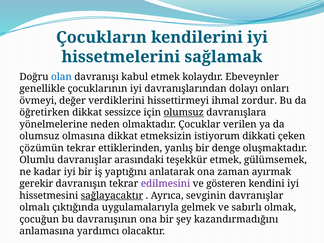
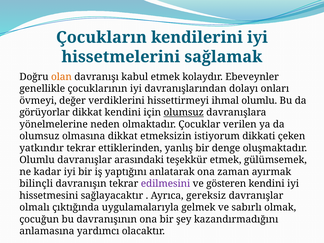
olan colour: blue -> orange
ihmal zordur: zordur -> olumlu
öğretirken: öğretirken -> görüyorlar
dikkat sessizce: sessizce -> kendini
çözümün: çözümün -> yatkındır
gerekir: gerekir -> bilinçli
sağlayacaktır underline: present -> none
sevginin: sevginin -> gereksiz
